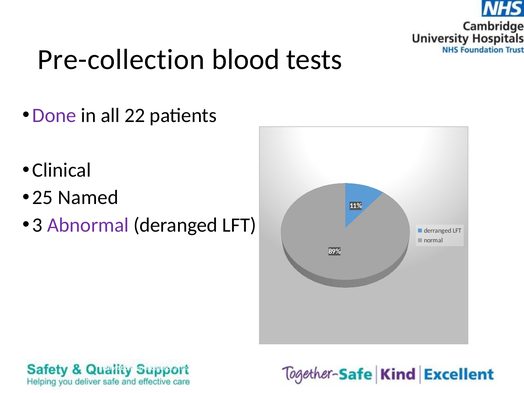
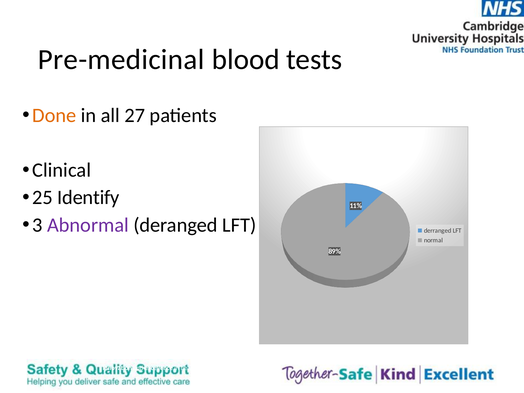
Pre-collection: Pre-collection -> Pre-medicinal
Done colour: purple -> orange
22: 22 -> 27
Named: Named -> Identify
